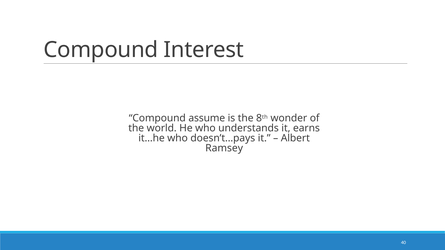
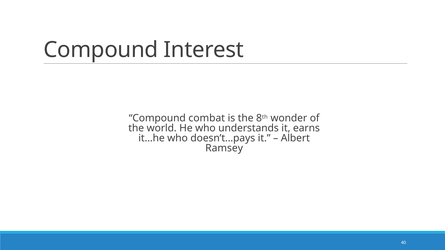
assume: assume -> combat
